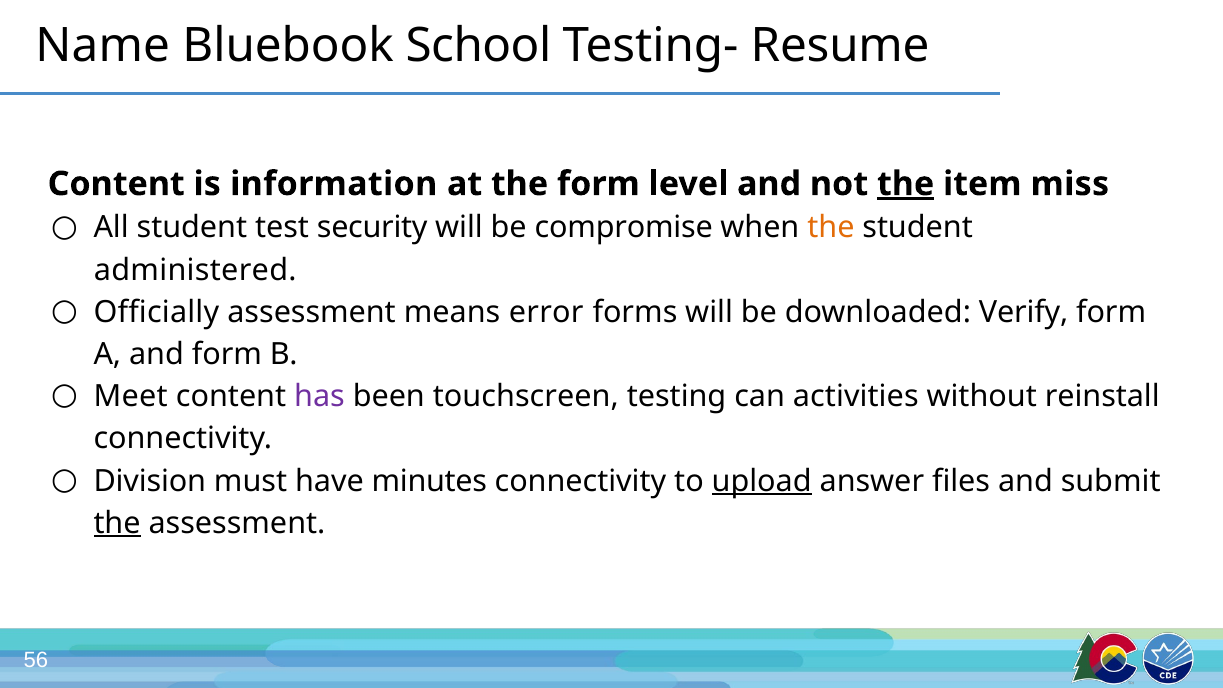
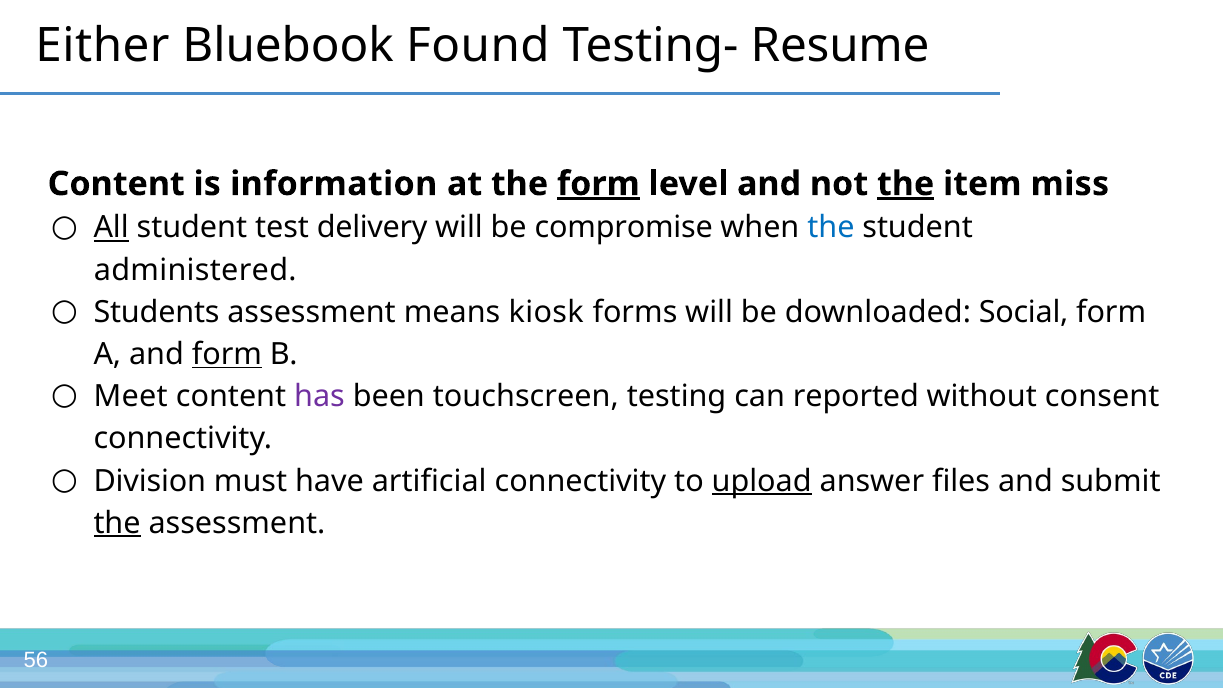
Name: Name -> Either
School: School -> Found
form at (598, 184) underline: none -> present
All underline: none -> present
security: security -> delivery
the at (831, 228) colour: orange -> blue
Officially: Officially -> Students
error: error -> kiosk
Verify: Verify -> Social
form at (227, 354) underline: none -> present
activities: activities -> reported
reinstall: reinstall -> consent
minutes: minutes -> artificial
